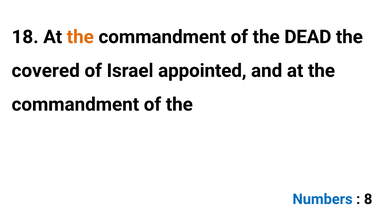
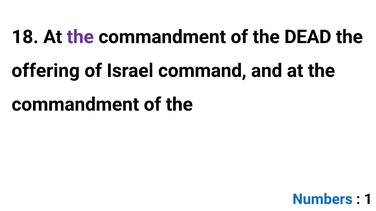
the at (80, 37) colour: orange -> purple
covered: covered -> offering
appointed: appointed -> command
8: 8 -> 1
